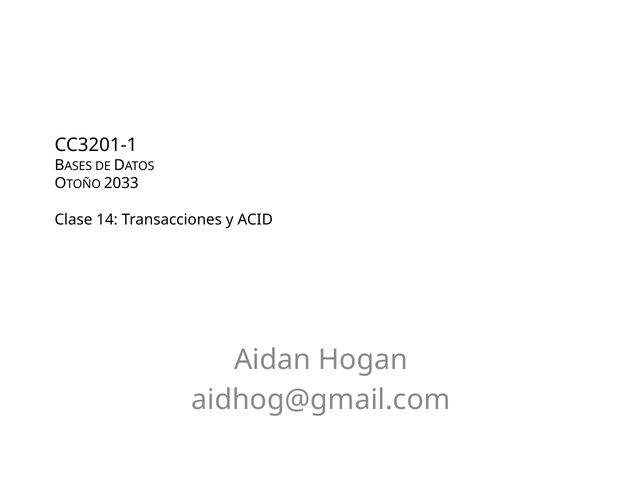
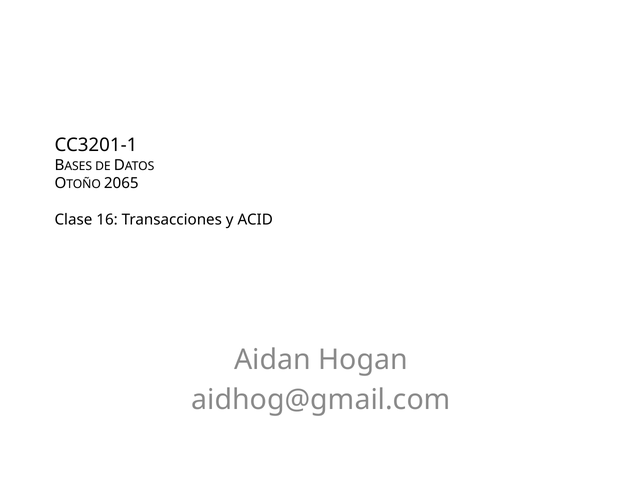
2033: 2033 -> 2065
14: 14 -> 16
